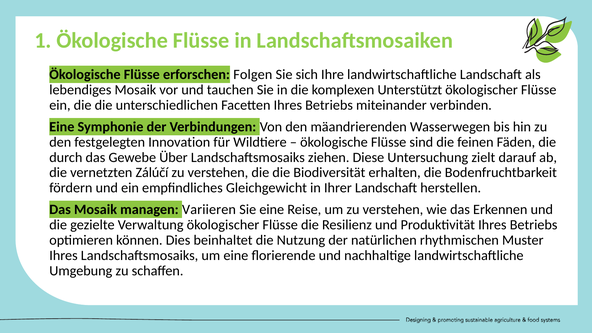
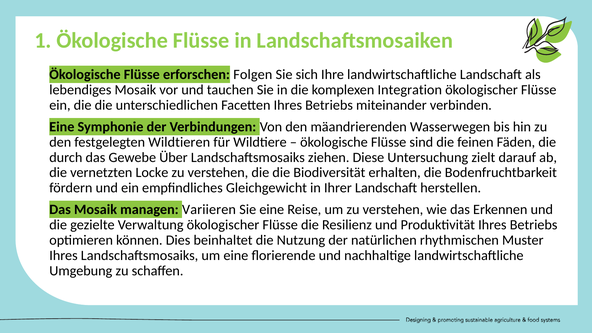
Unterstützt: Unterstützt -> Integration
Innovation: Innovation -> Wildtieren
Zálúčí: Zálúčí -> Locke
